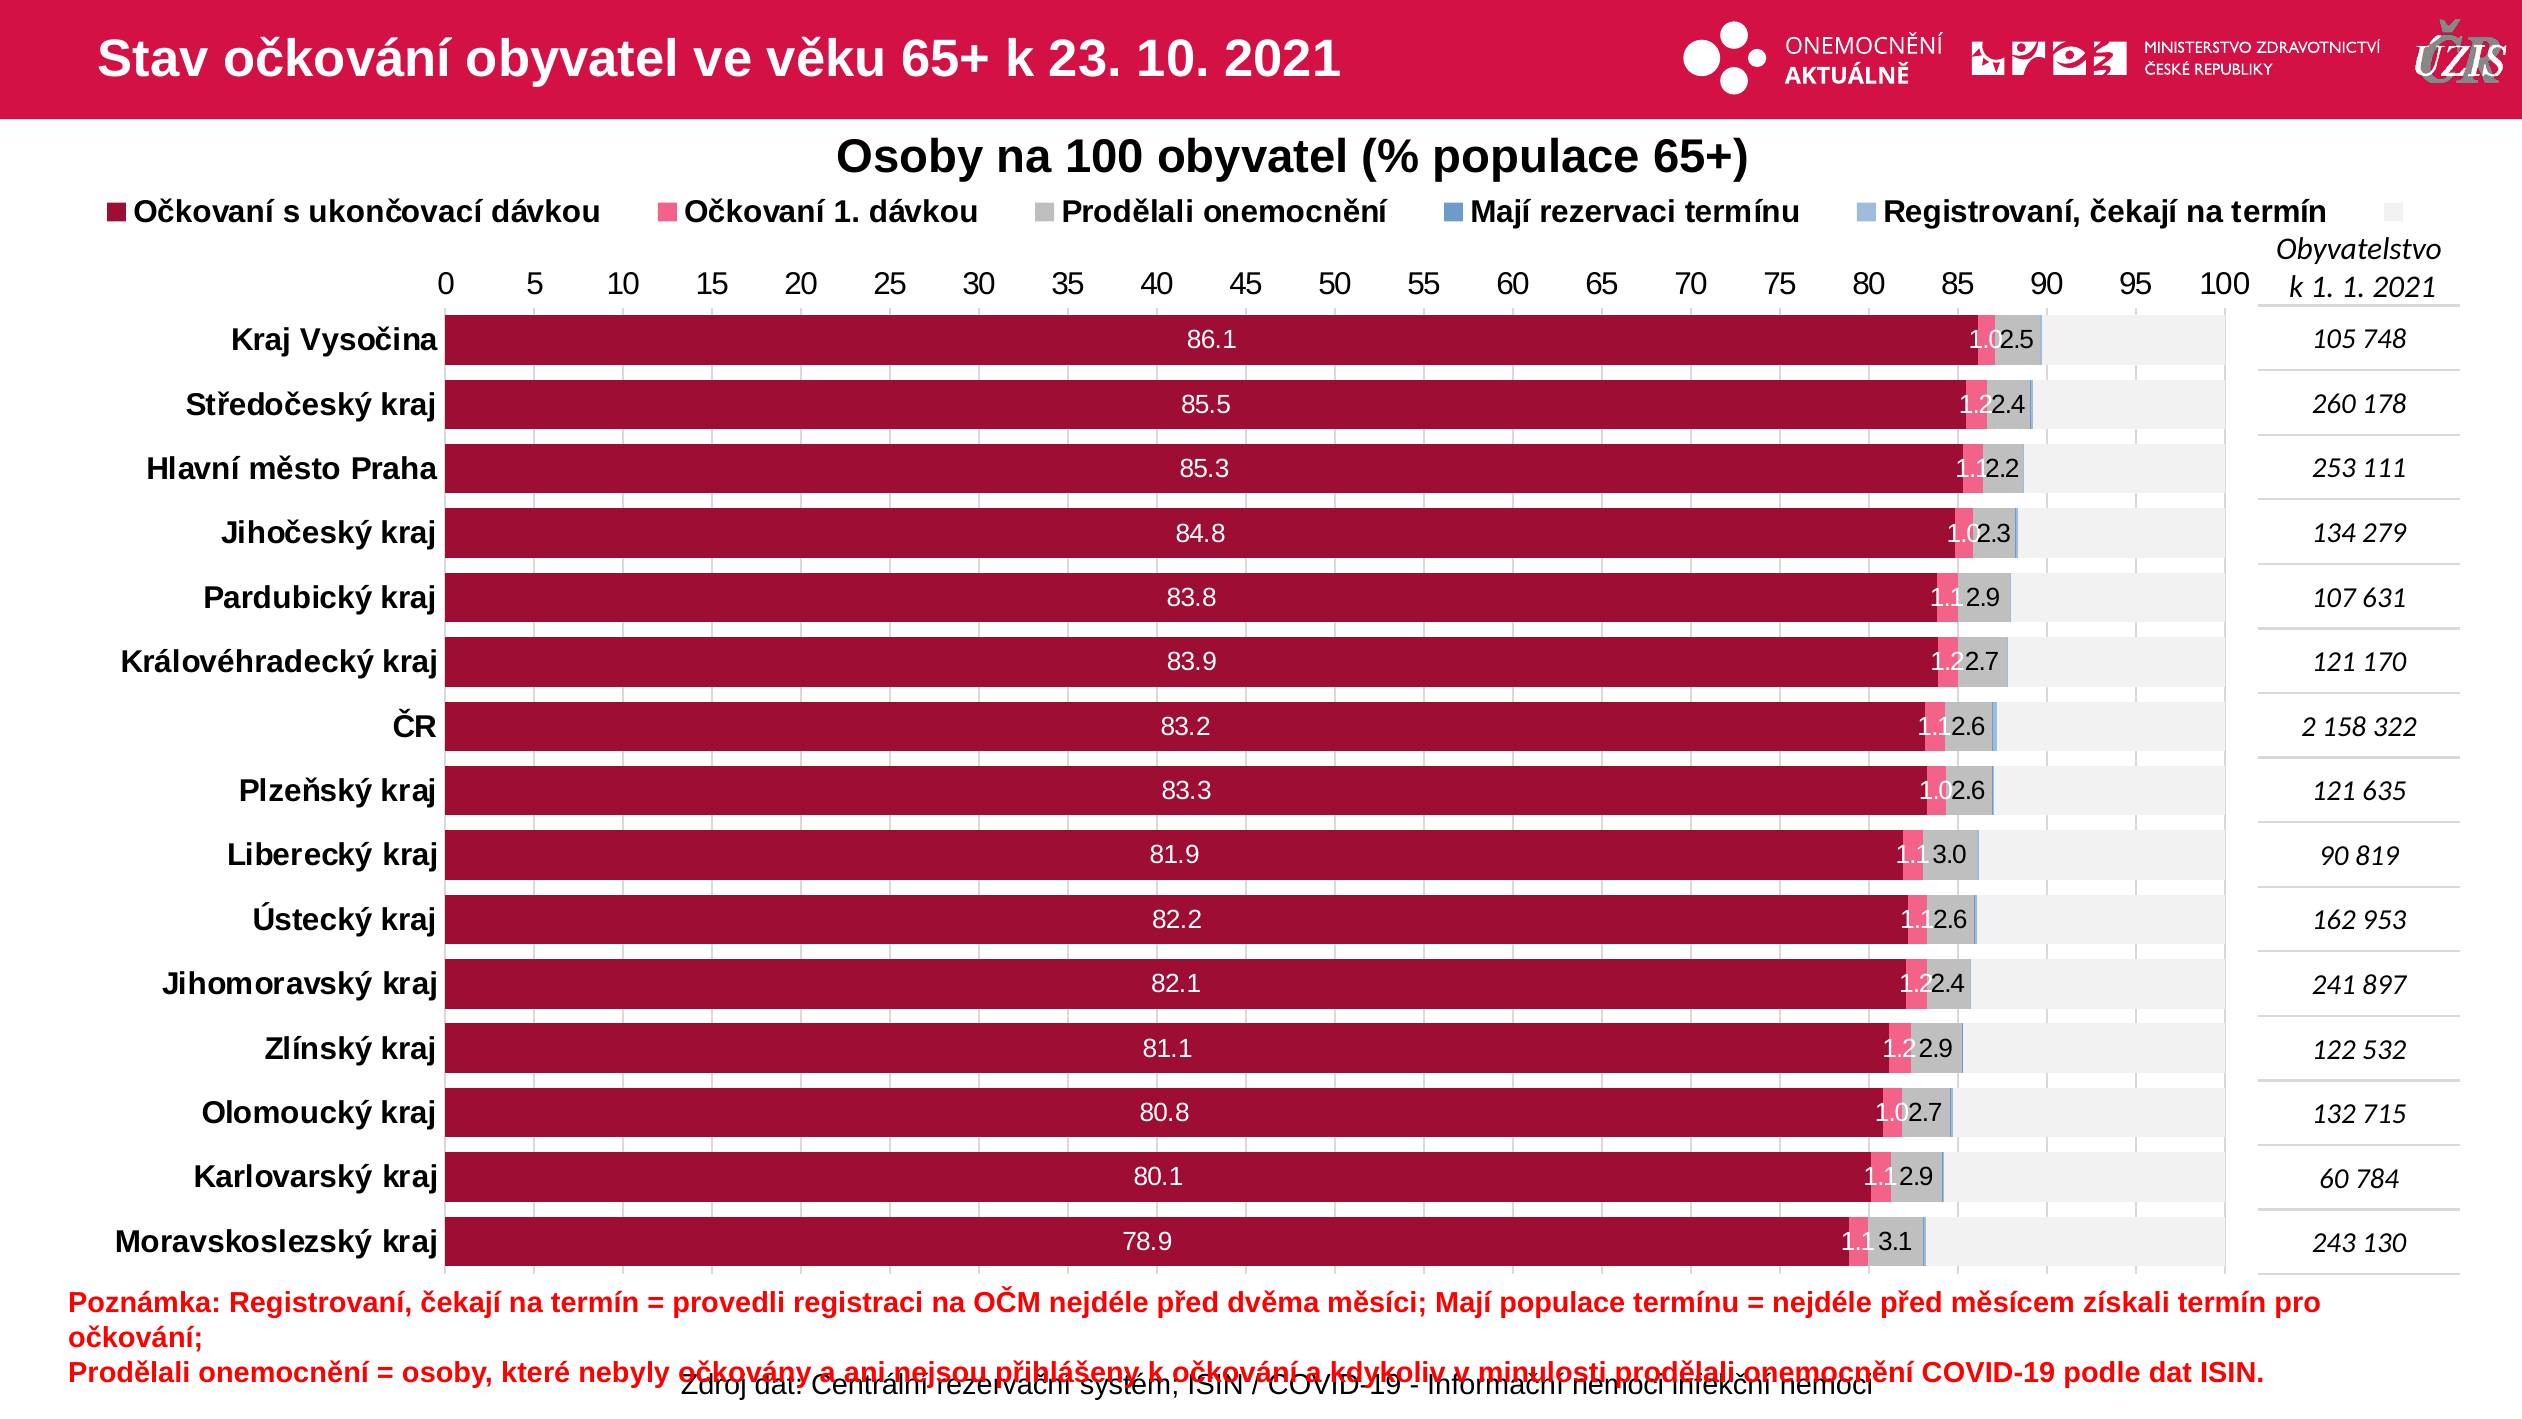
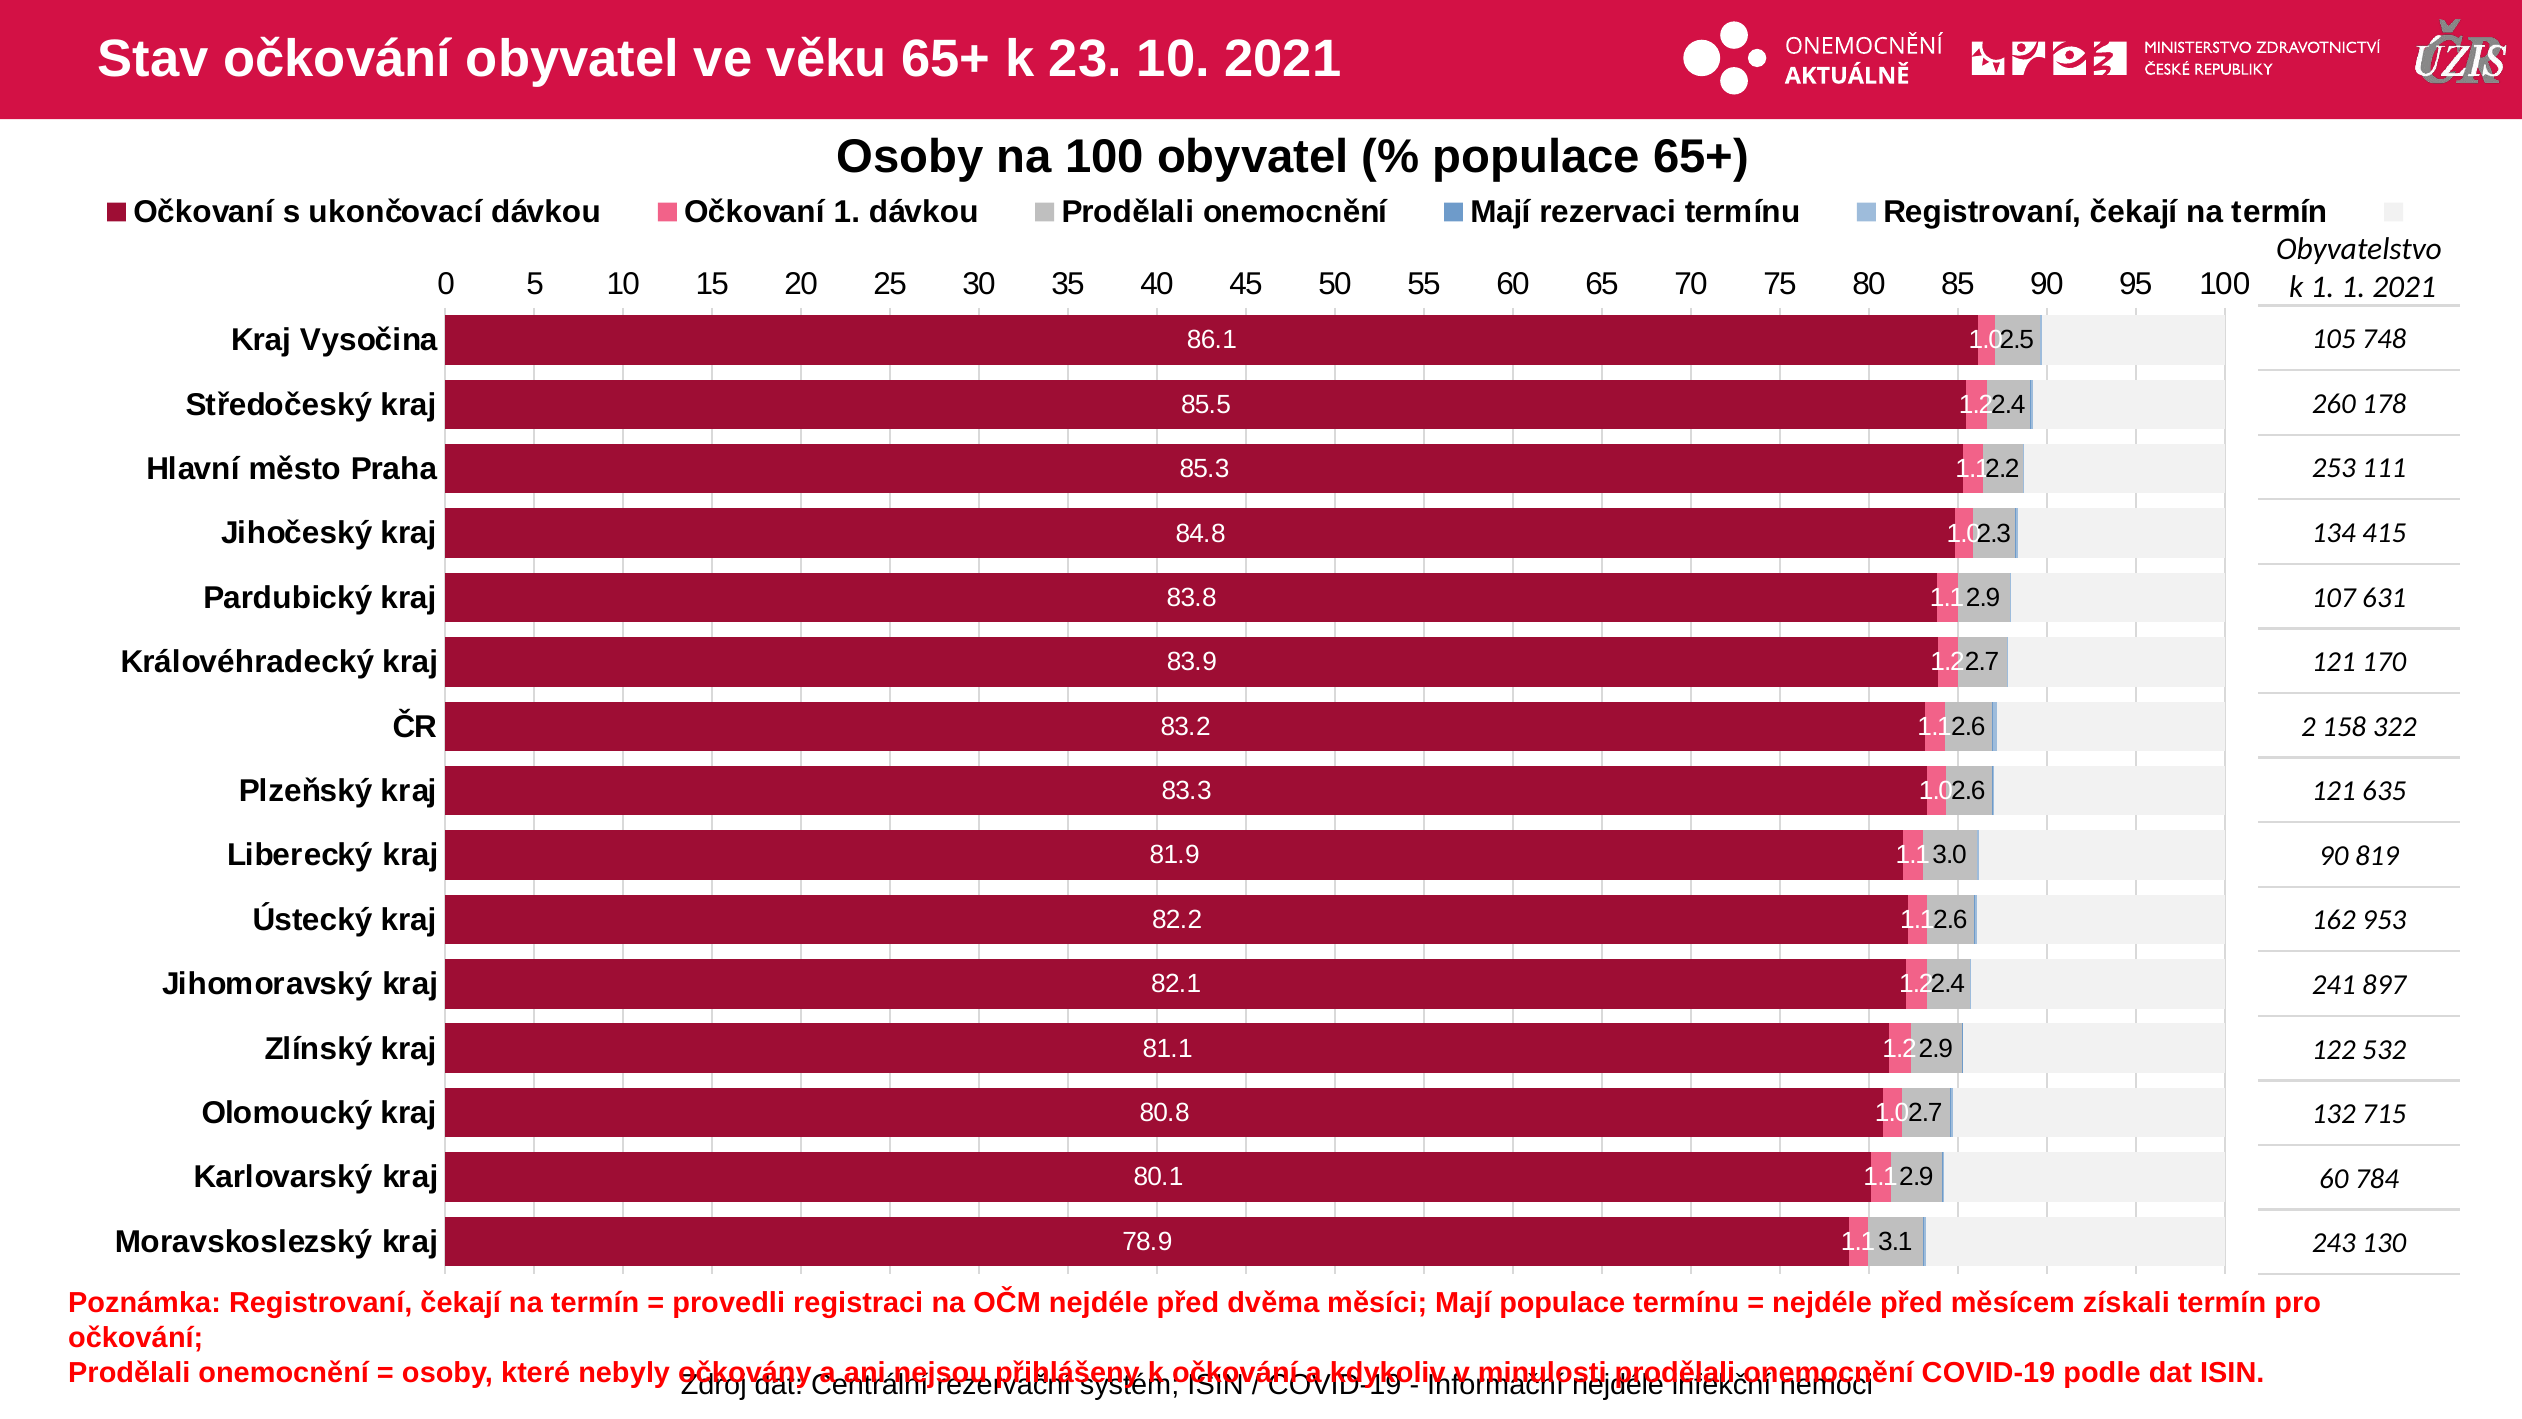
279: 279 -> 415
nemoci at (1618, 1385): nemoci -> nejdéle
